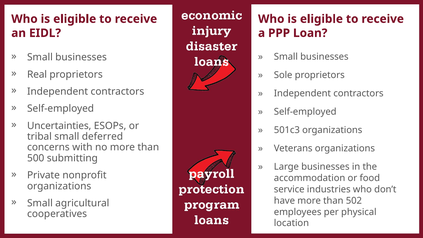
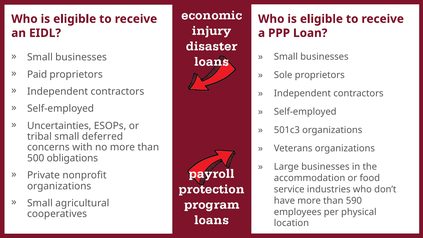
Real: Real -> Paid
submitting: submitting -> obligations
502: 502 -> 590
